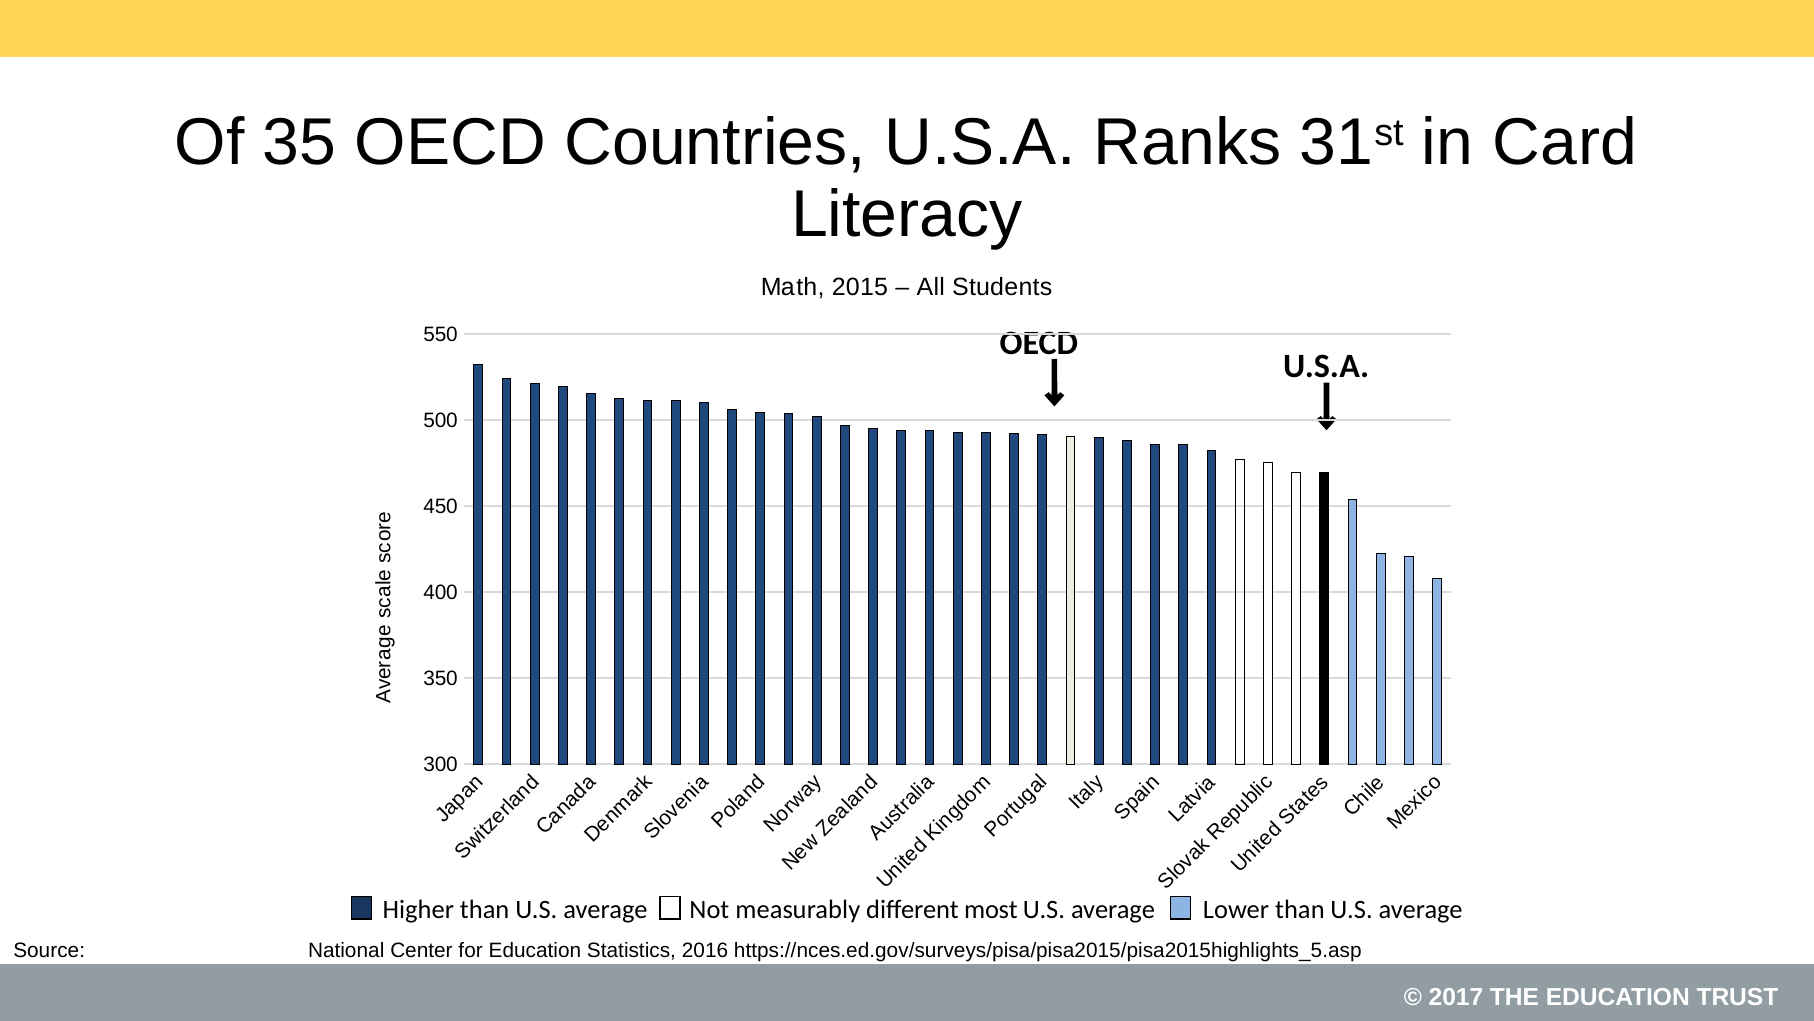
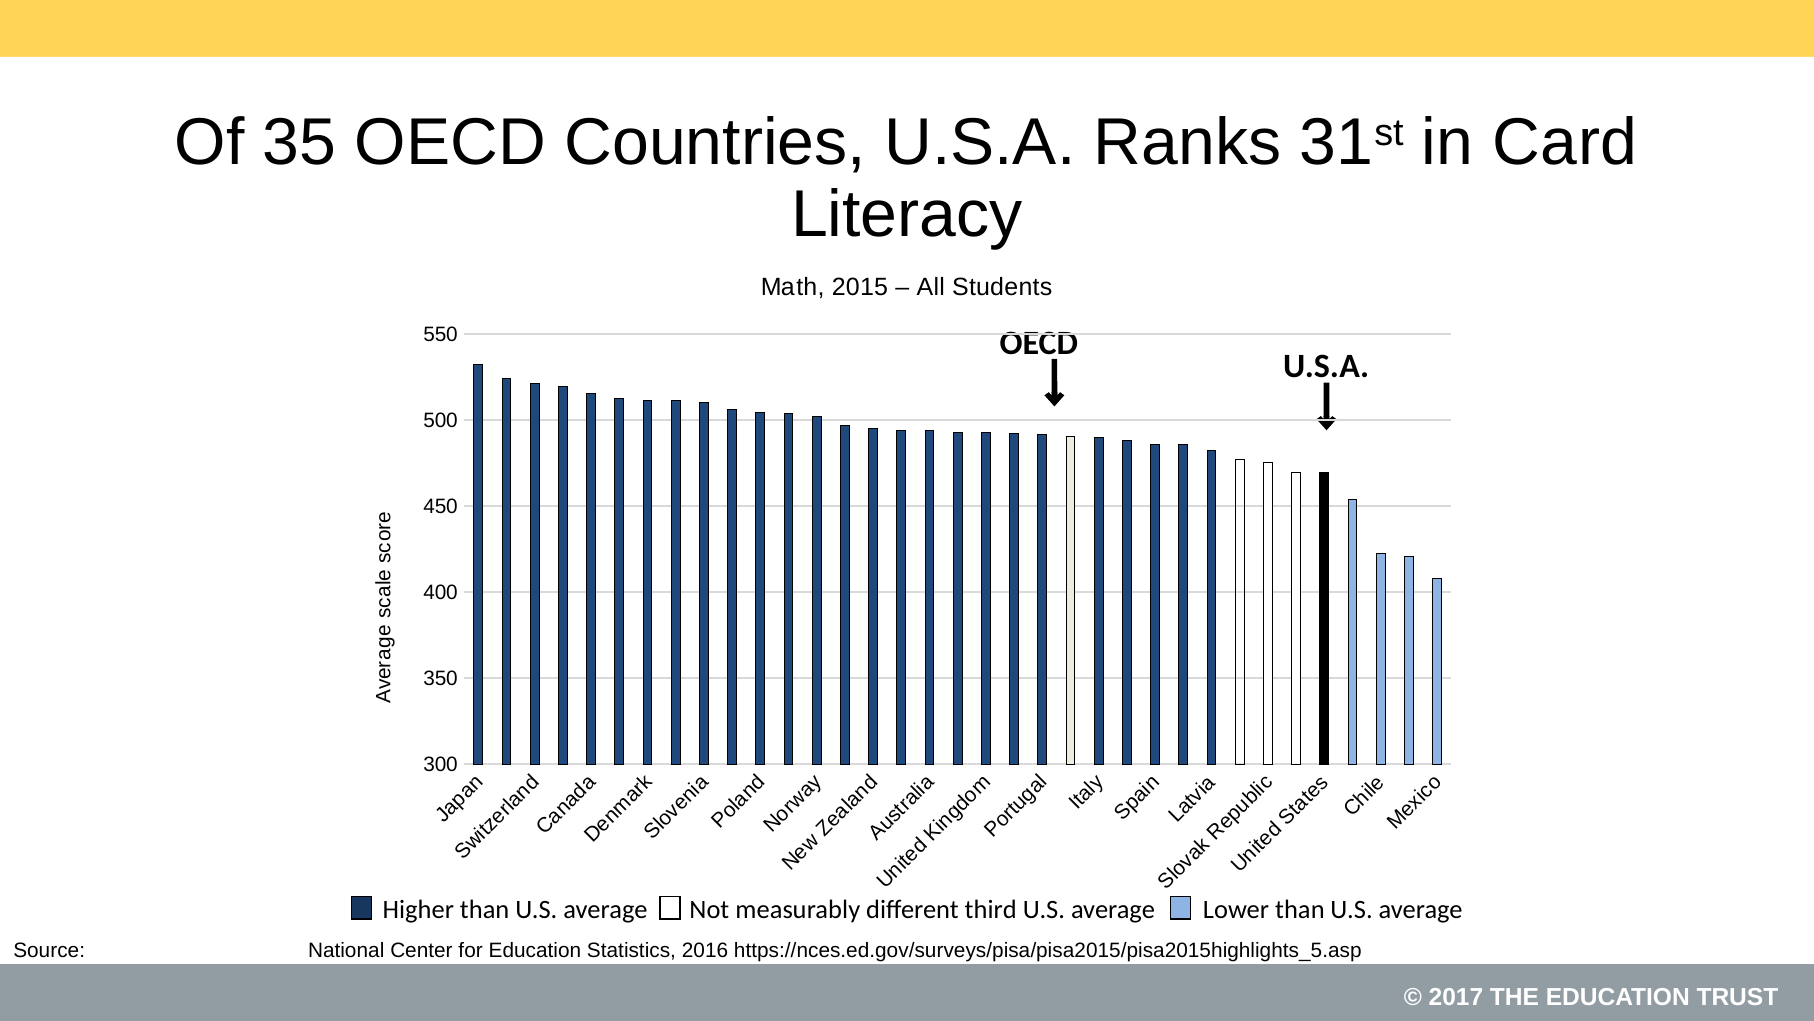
most: most -> third
